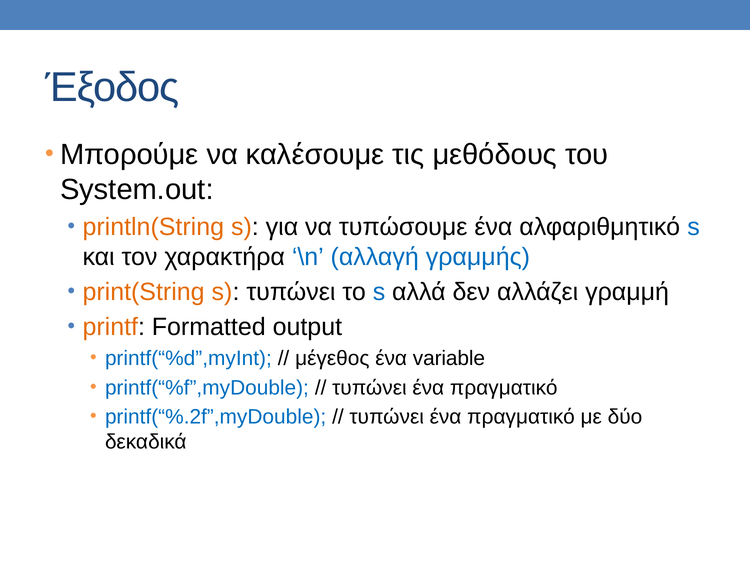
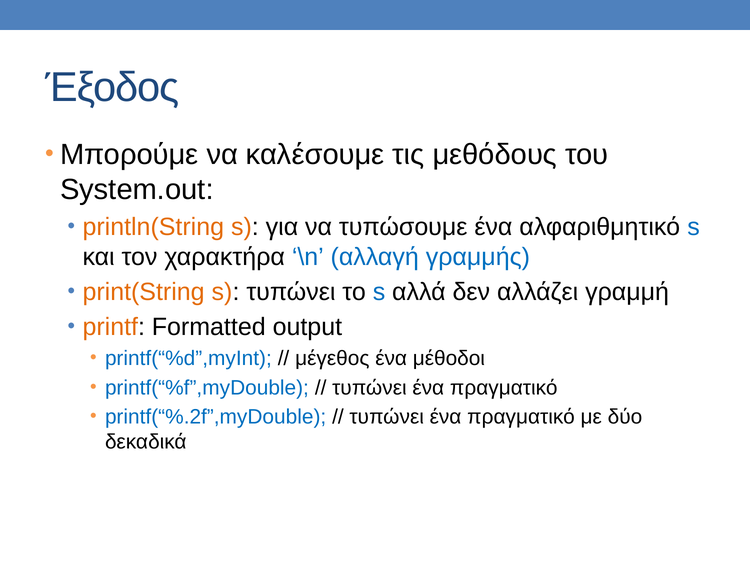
variable: variable -> μέθοδοι
